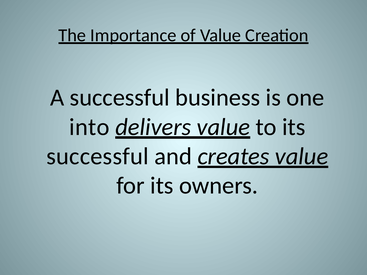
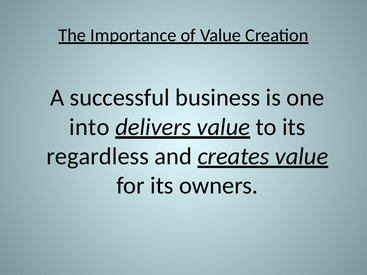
successful at (98, 156): successful -> regardless
